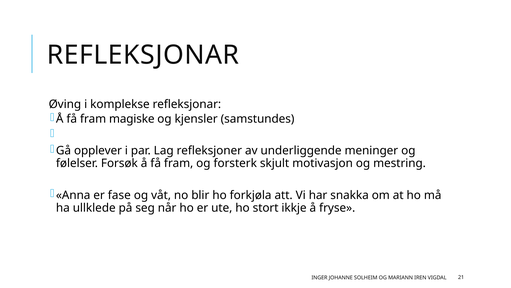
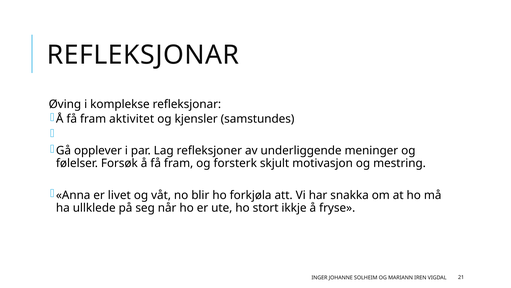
magiske: magiske -> aktivitet
fase: fase -> livet
